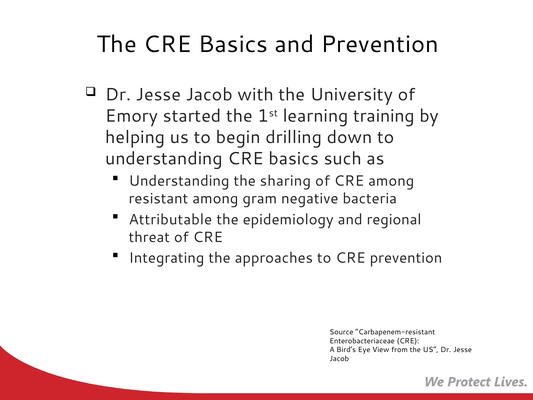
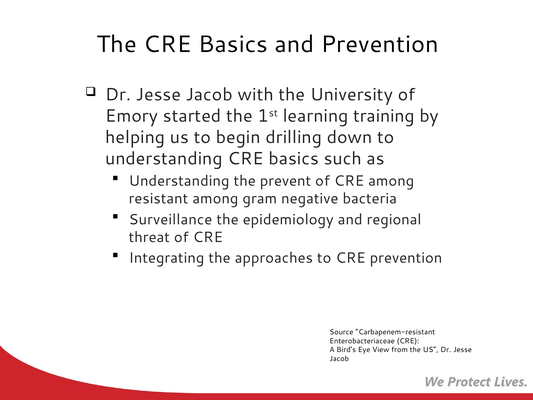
sharing: sharing -> prevent
Attributable: Attributable -> Surveillance
